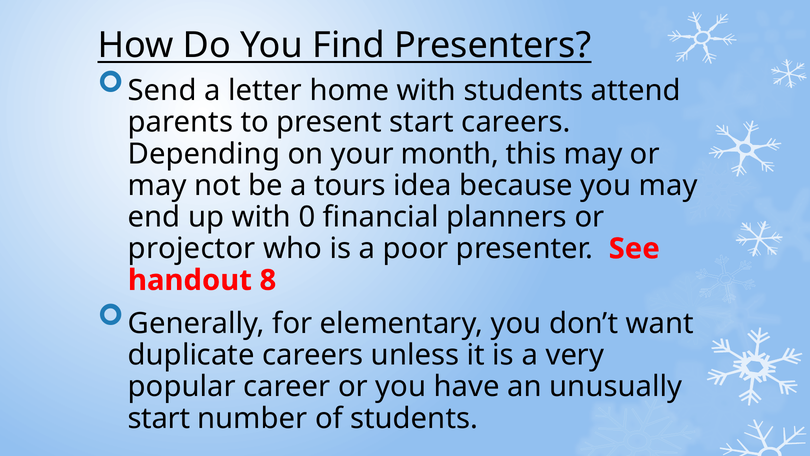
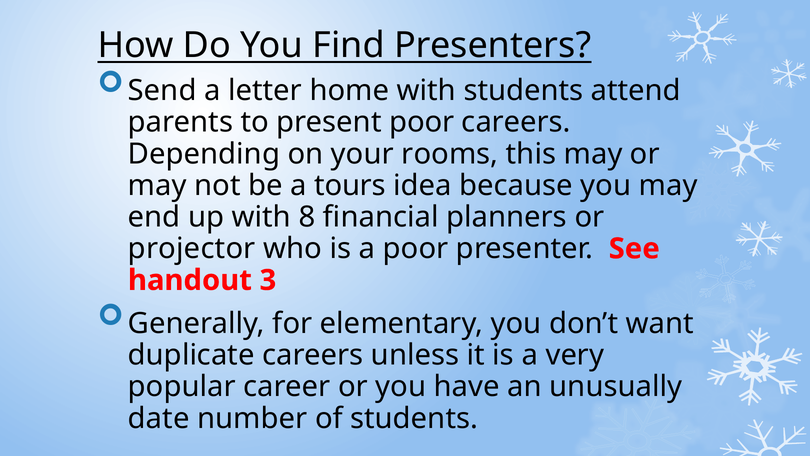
present start: start -> poor
month: month -> rooms
0: 0 -> 8
8: 8 -> 3
start at (159, 418): start -> date
